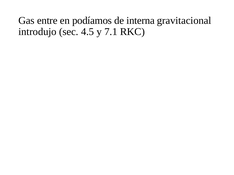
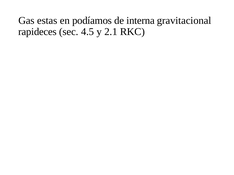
entre: entre -> estas
introdujo: introdujo -> rapideces
7.1: 7.1 -> 2.1
